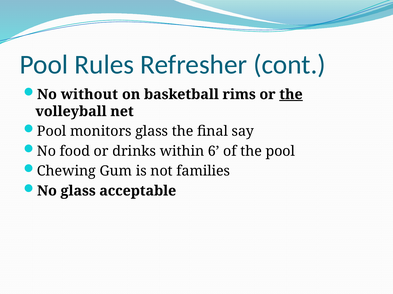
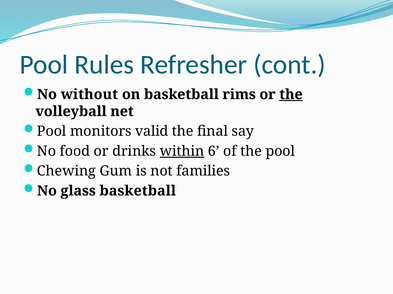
monitors glass: glass -> valid
within underline: none -> present
glass acceptable: acceptable -> basketball
